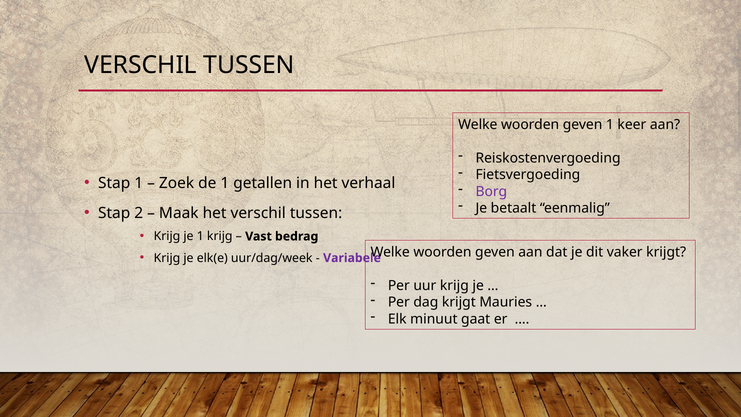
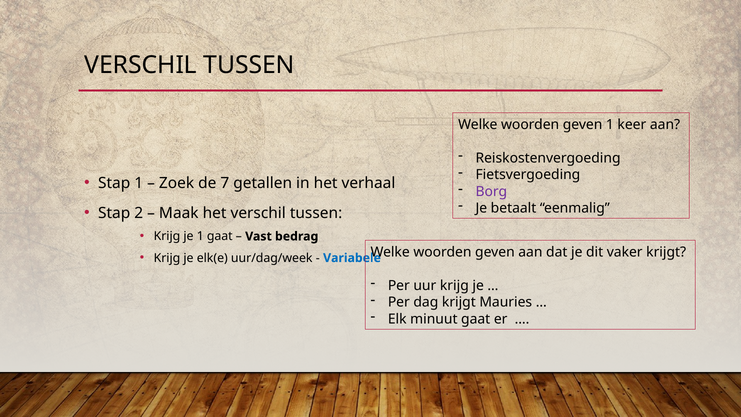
de 1: 1 -> 7
1 krijg: krijg -> gaat
Variabele colour: purple -> blue
